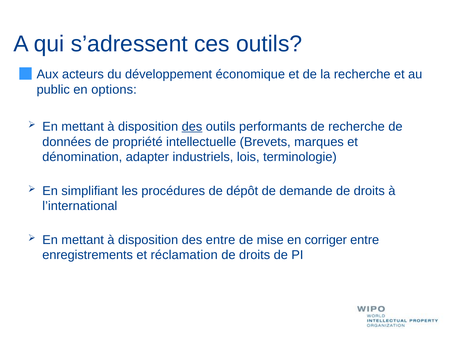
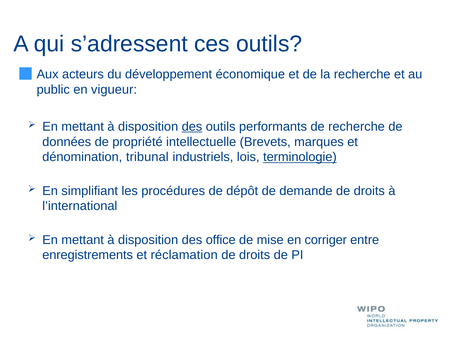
options: options -> vigueur
adapter: adapter -> tribunal
terminologie underline: none -> present
des entre: entre -> office
